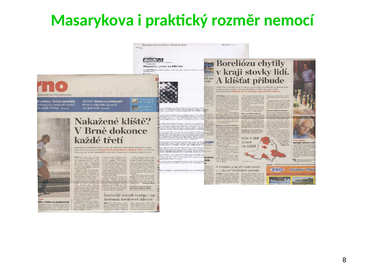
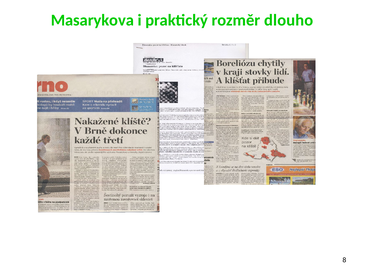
nemocí: nemocí -> dlouho
